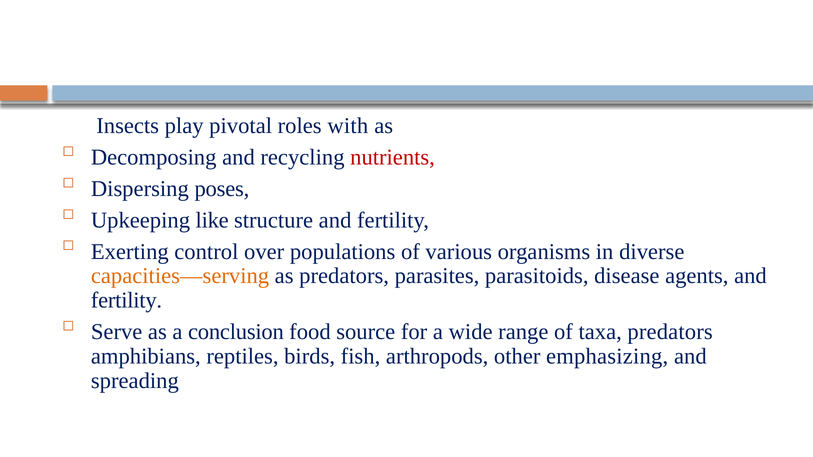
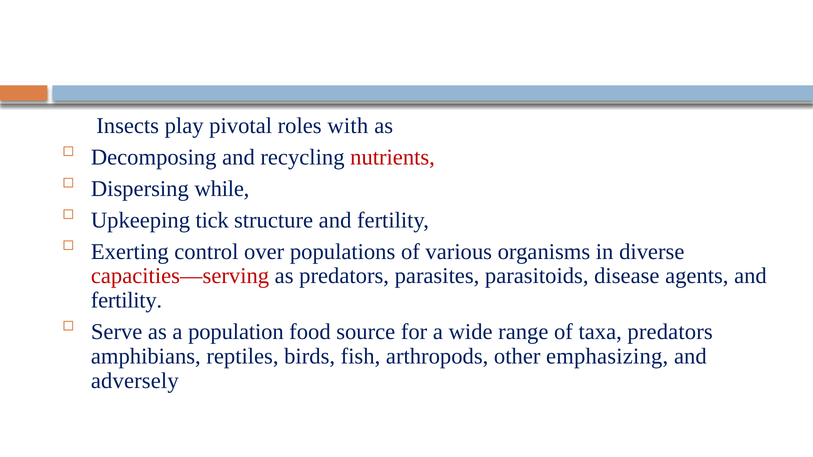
poses: poses -> while
like: like -> tick
capacities—serving colour: orange -> red
conclusion: conclusion -> population
spreading: spreading -> adversely
